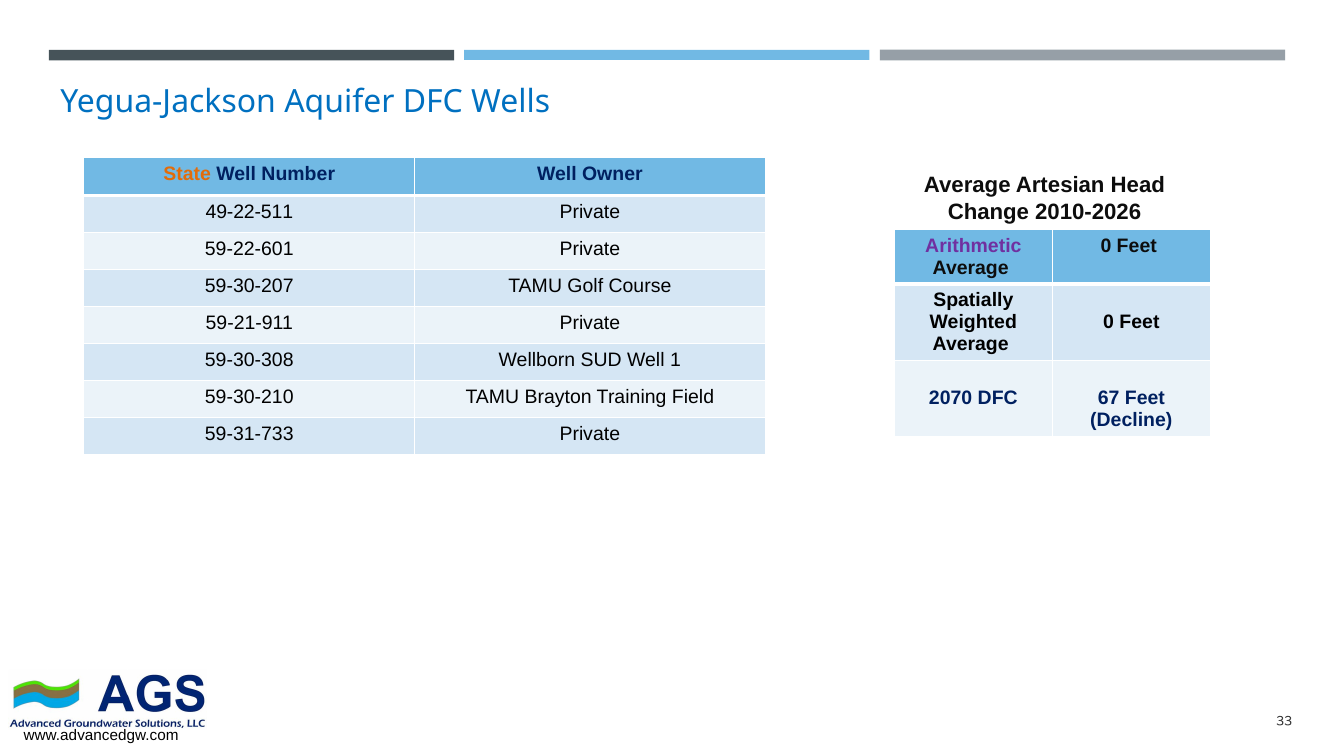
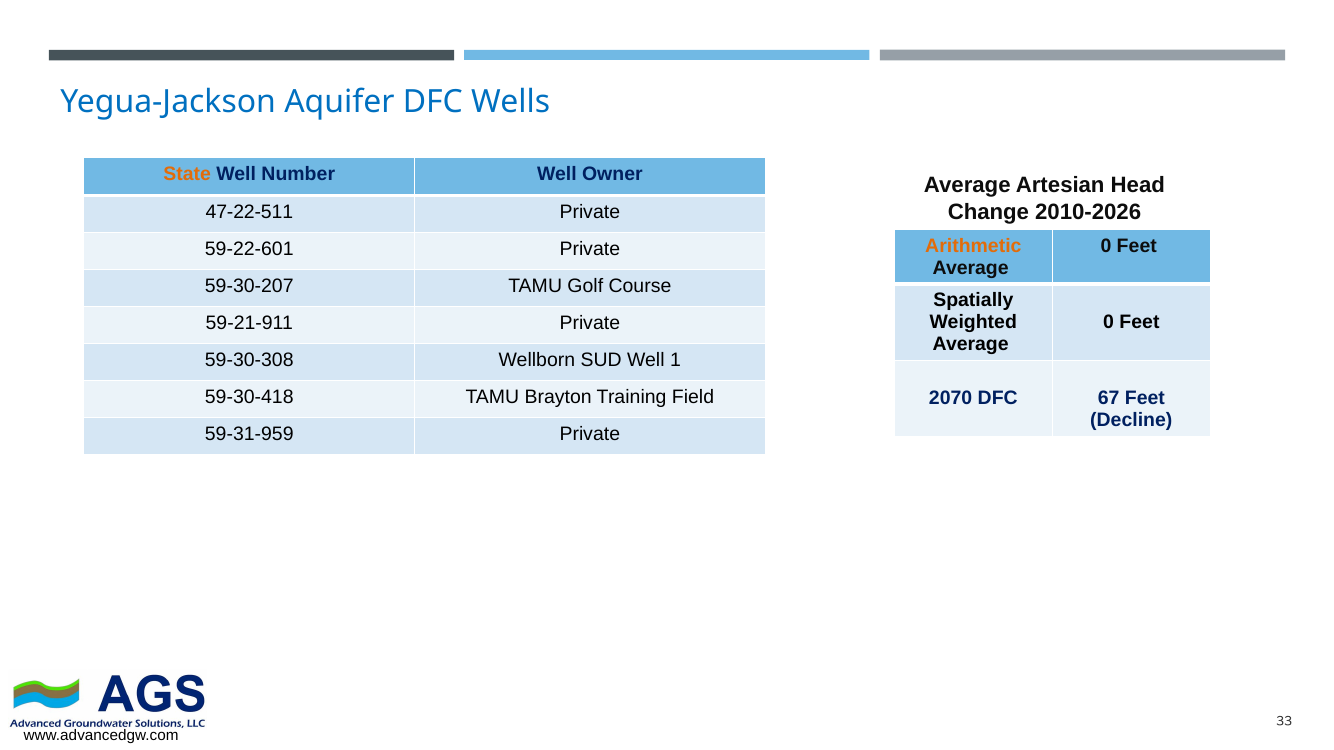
49-22-511: 49-22-511 -> 47-22-511
Arithmetic colour: purple -> orange
59-30-210: 59-30-210 -> 59-30-418
59-31-733: 59-31-733 -> 59-31-959
